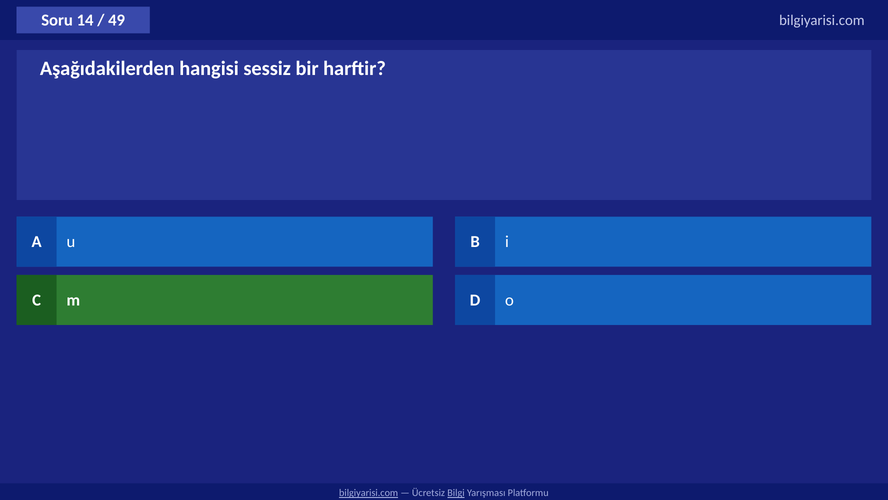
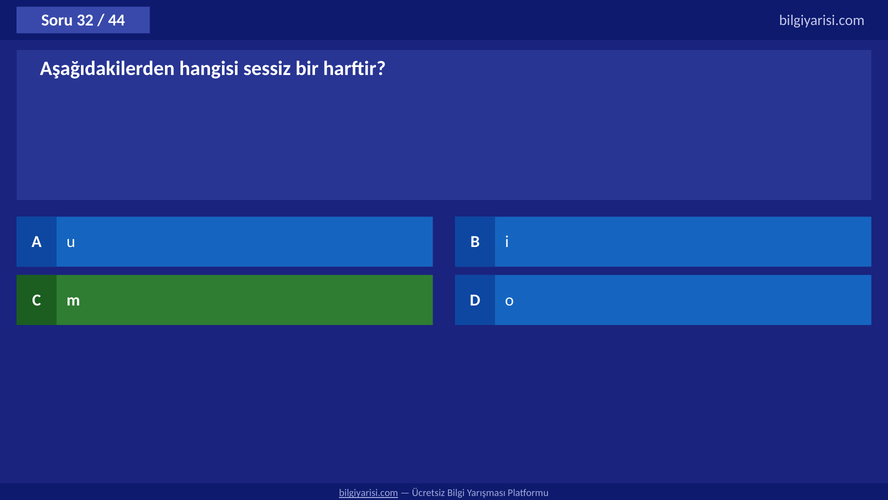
14: 14 -> 32
49: 49 -> 44
Bilgi underline: present -> none
